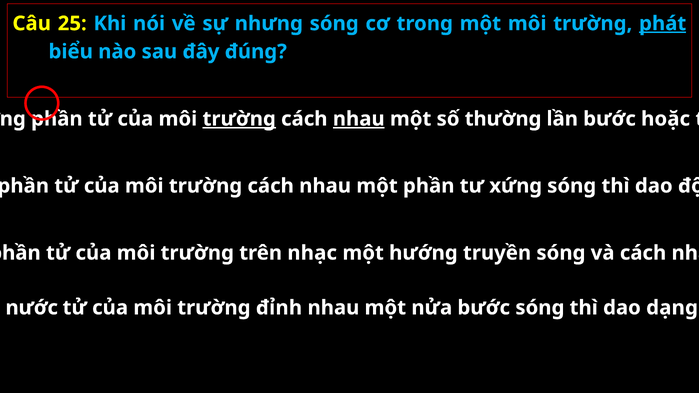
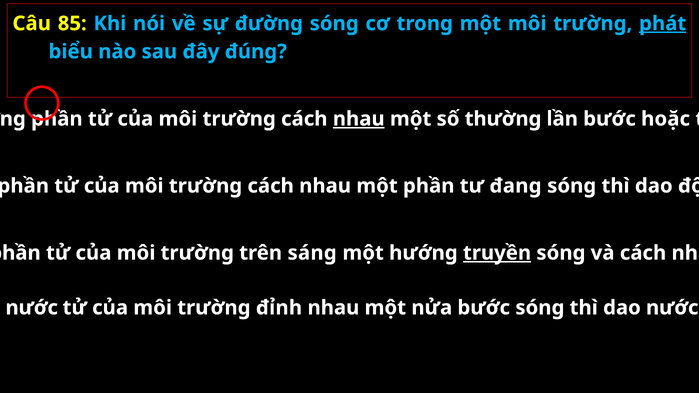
25: 25 -> 85
nhưng: nhưng -> đường
trường at (239, 119) underline: present -> none
xứng: xứng -> đang
nhạc: nhạc -> sáng
truyền underline: none -> present
dao dạng: dạng -> nước
